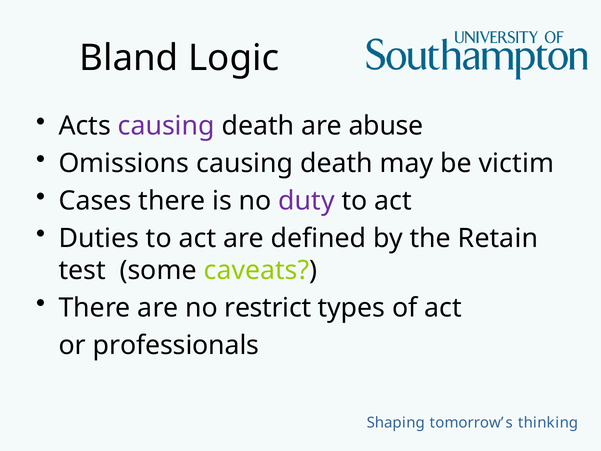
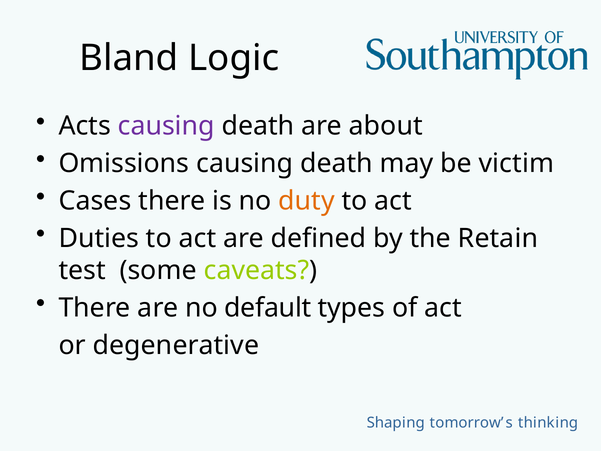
abuse: abuse -> about
duty colour: purple -> orange
restrict: restrict -> default
professionals: professionals -> degenerative
